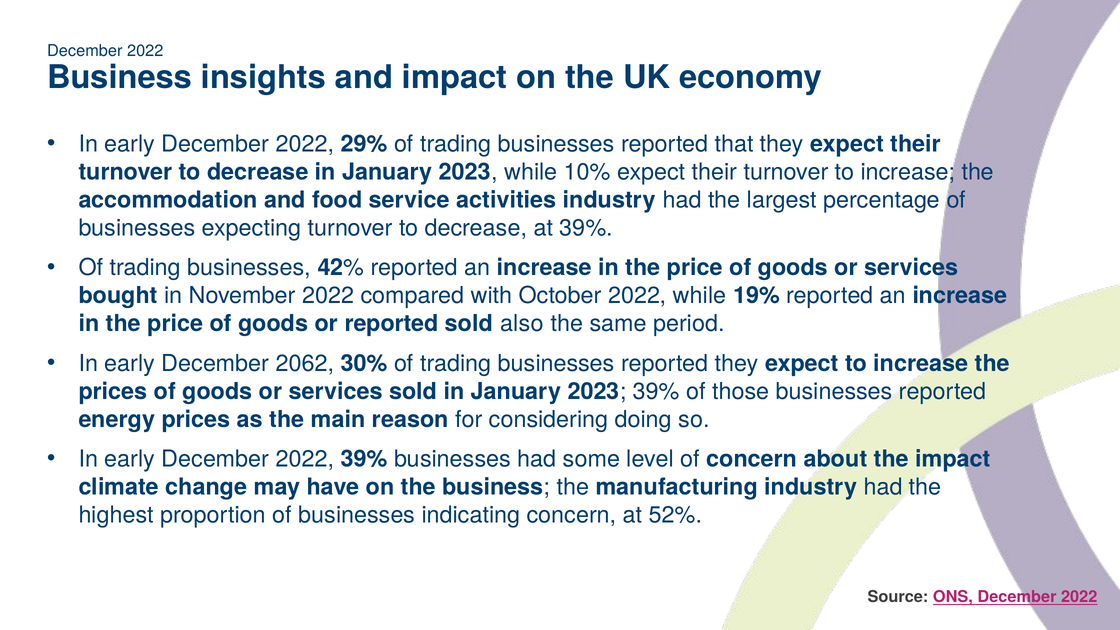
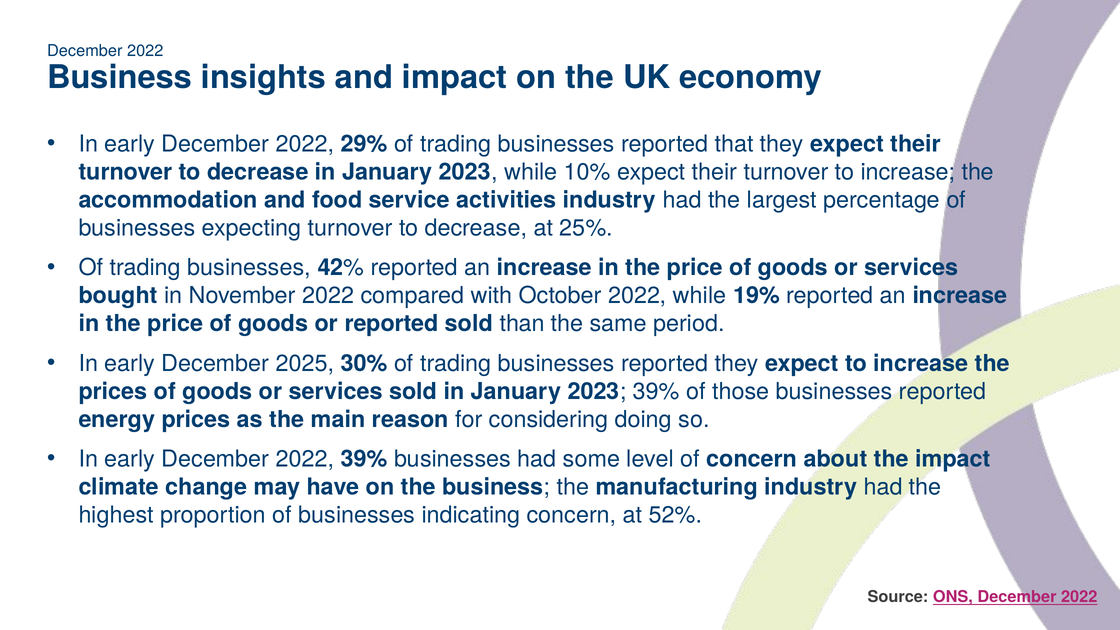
at 39%: 39% -> 25%
also: also -> than
2062: 2062 -> 2025
